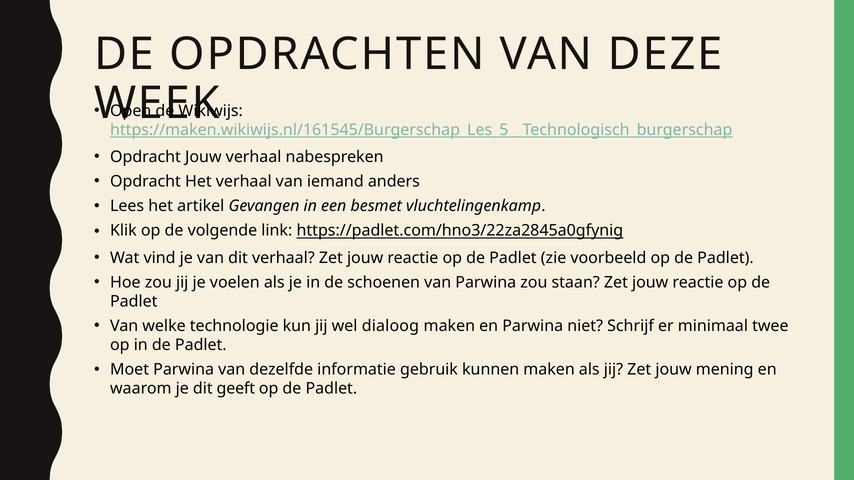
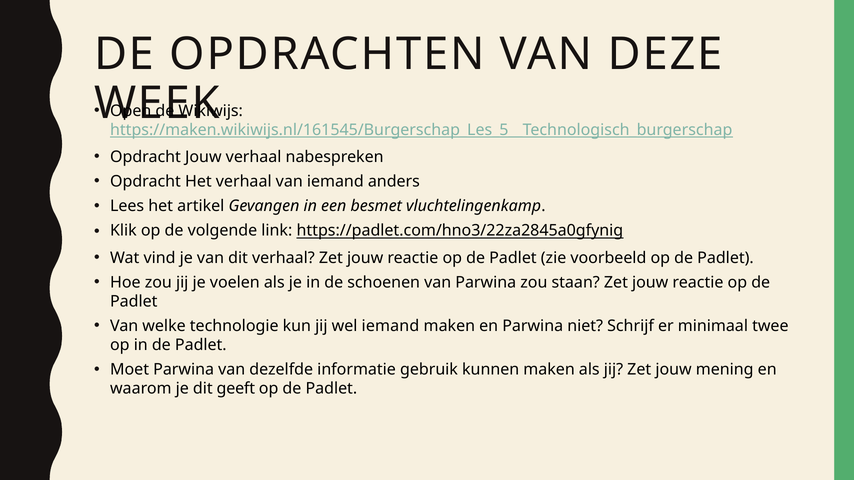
wel dialoog: dialoog -> iemand
